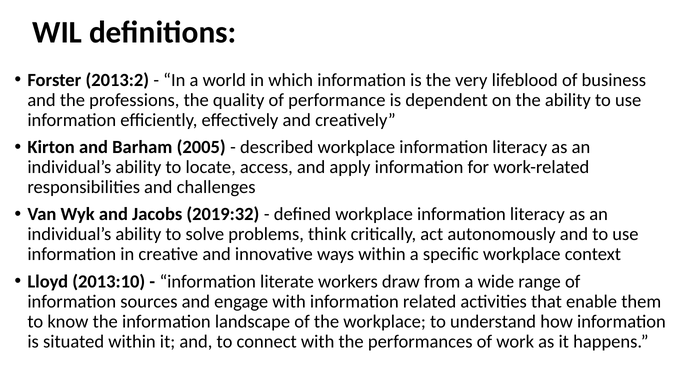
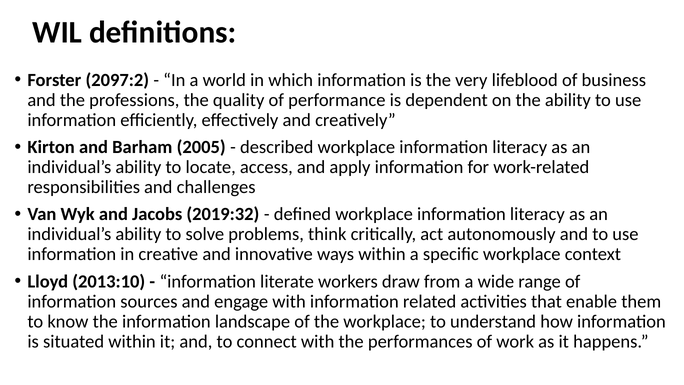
2013:2: 2013:2 -> 2097:2
